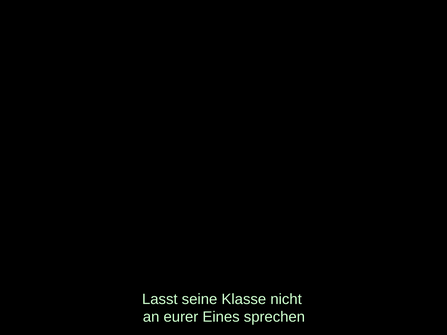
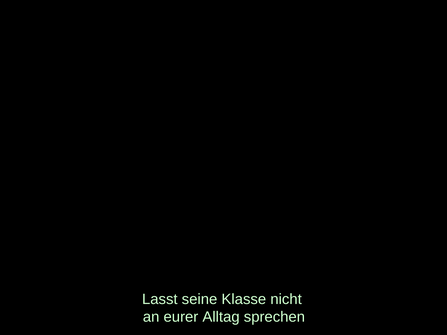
Eines: Eines -> Alltag
